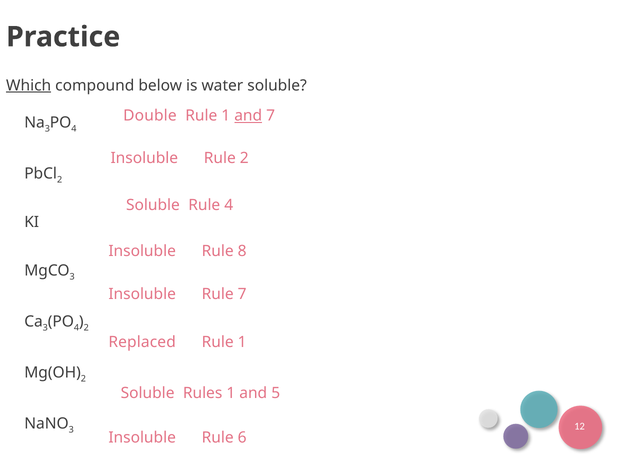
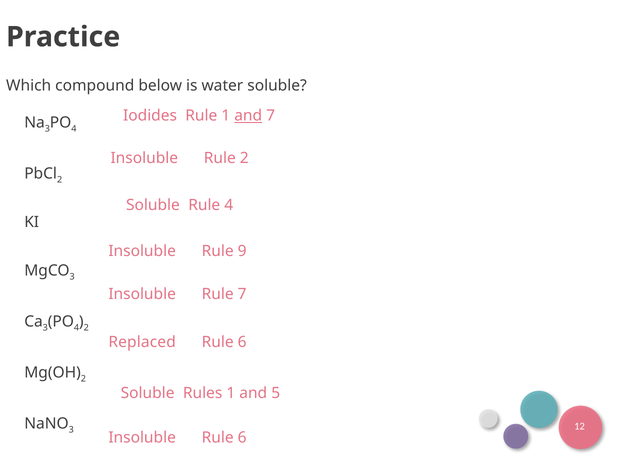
Which underline: present -> none
Double: Double -> Iodides
8: 8 -> 9
1 at (242, 342): 1 -> 6
